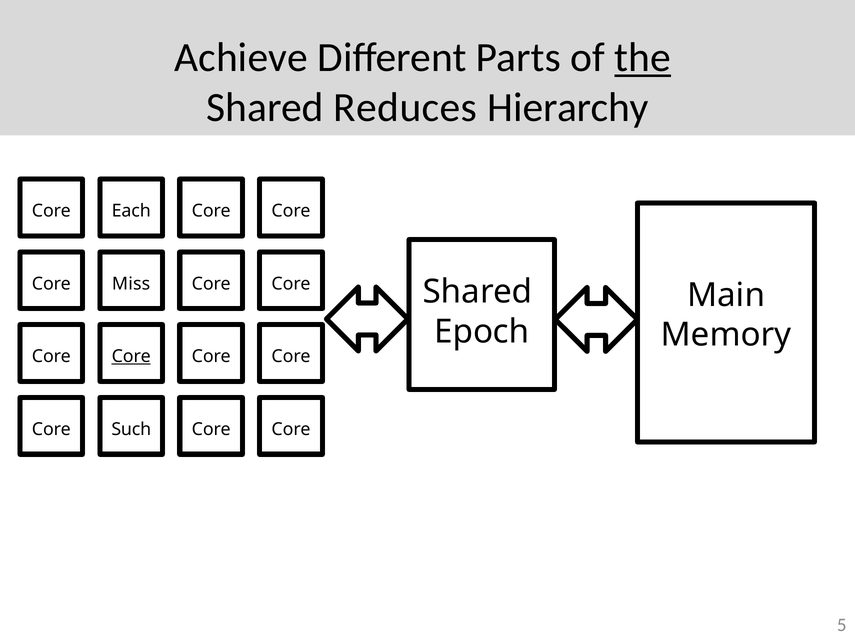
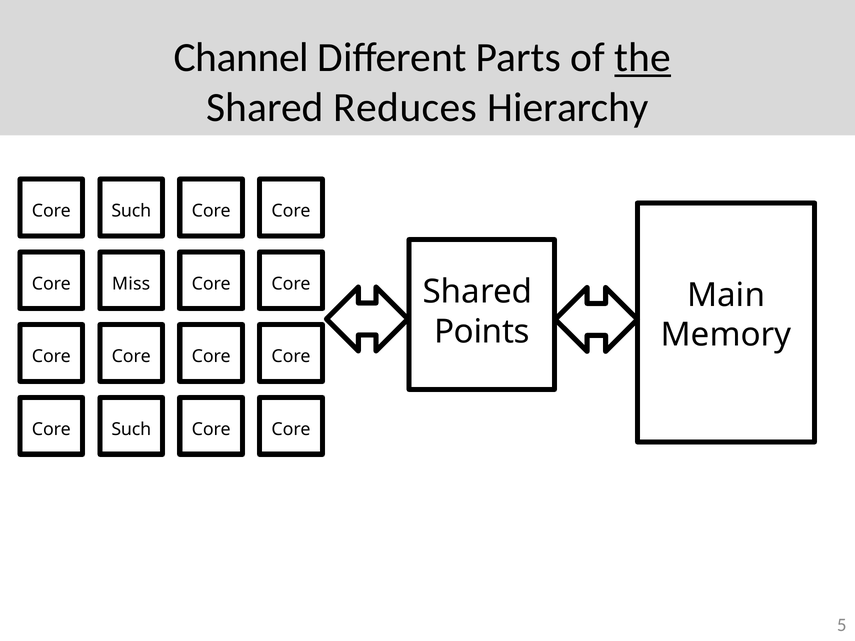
Achieve: Achieve -> Channel
Each at (131, 211): Each -> Such
Epoch: Epoch -> Points
Core at (131, 357) underline: present -> none
